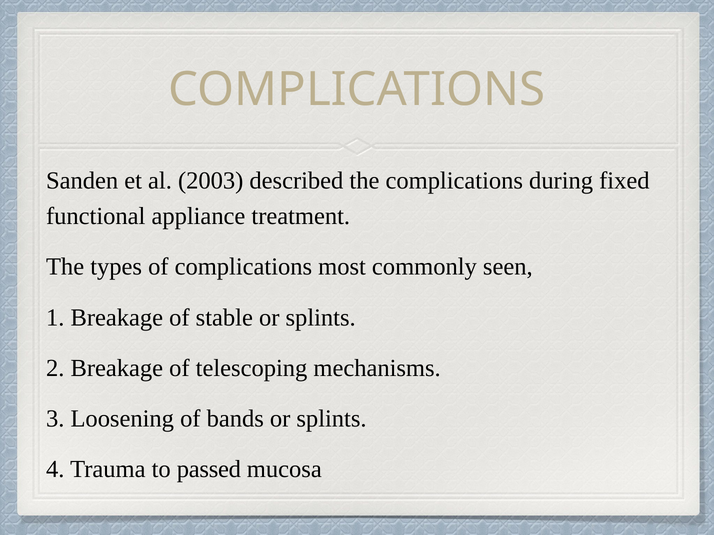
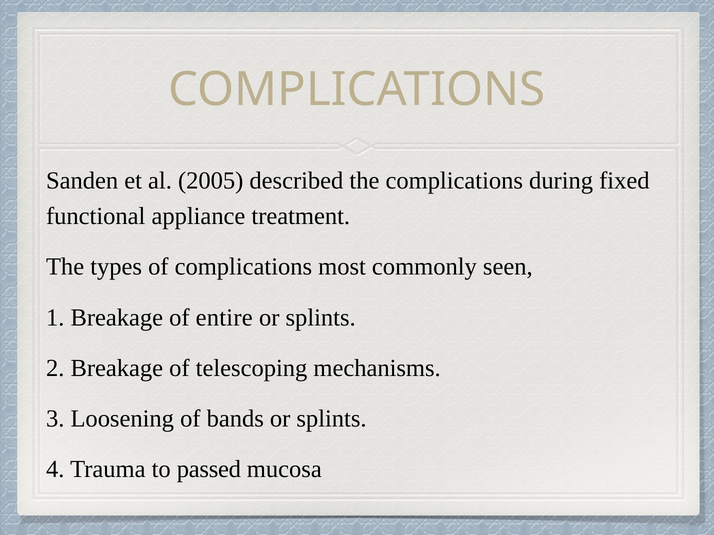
2003: 2003 -> 2005
stable: stable -> entire
